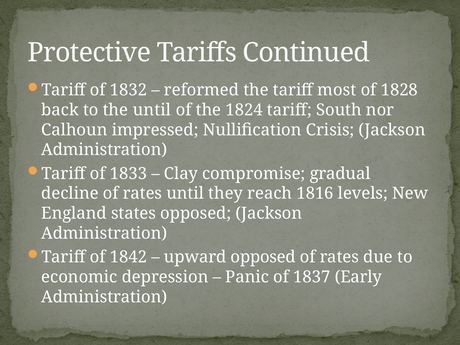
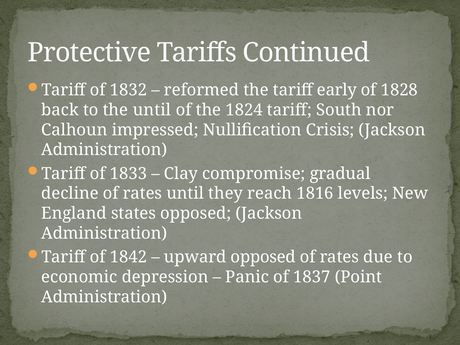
most: most -> early
Early: Early -> Point
